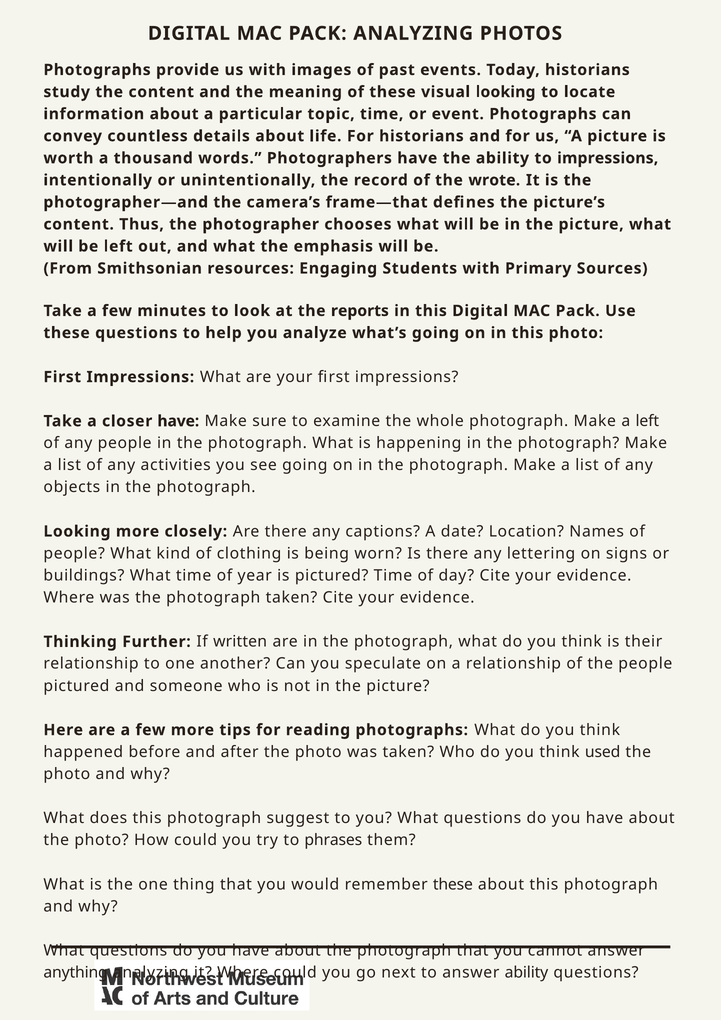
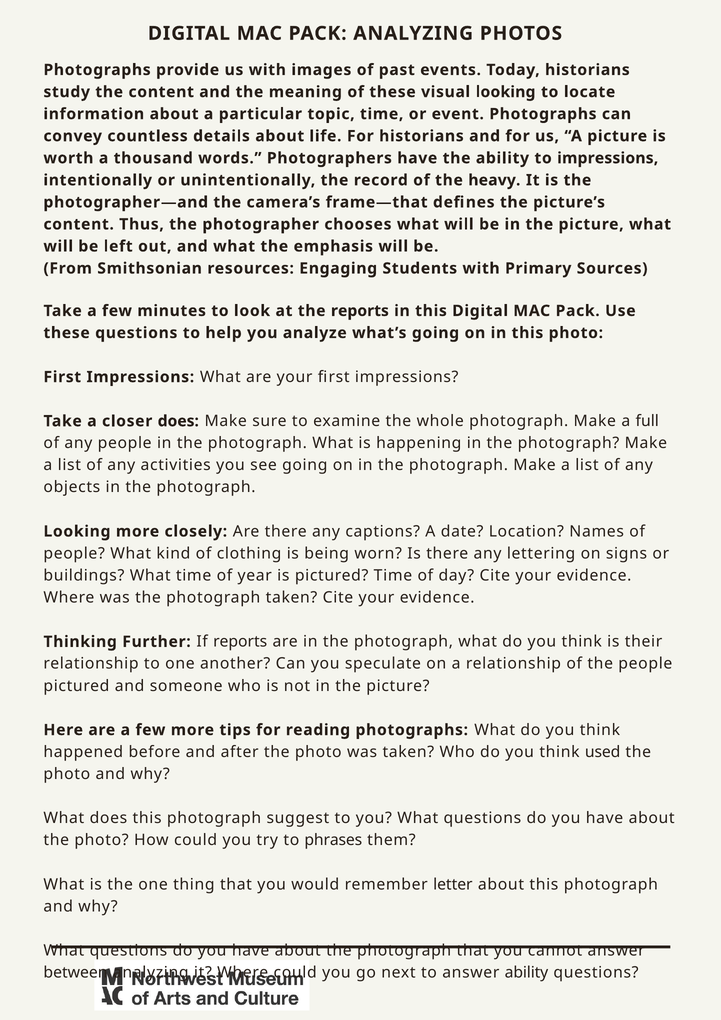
wrote: wrote -> heavy
closer have: have -> does
a left: left -> full
If written: written -> reports
remember these: these -> letter
anything: anything -> between
